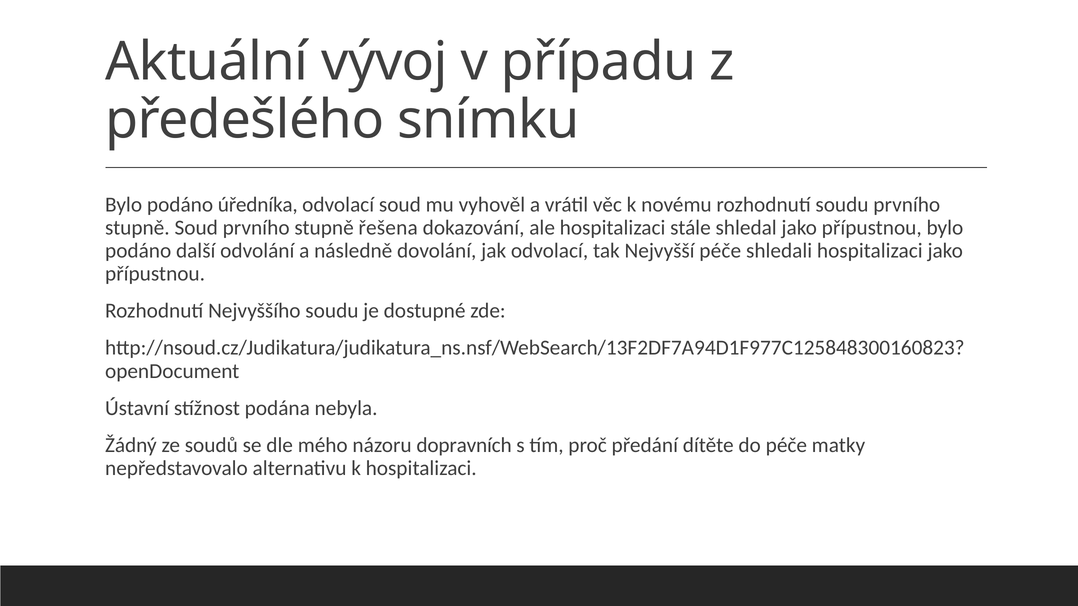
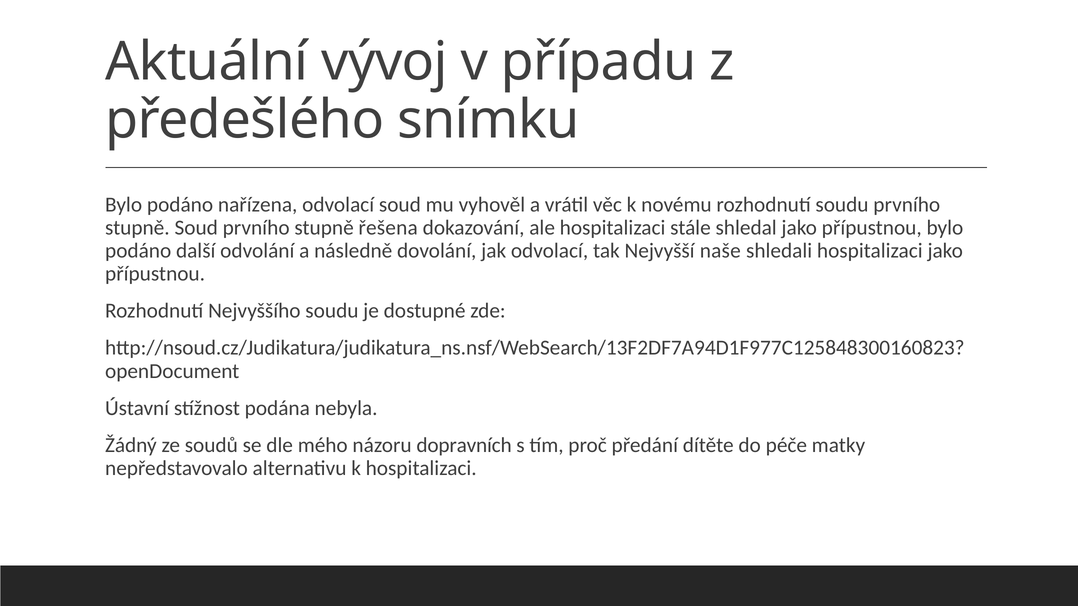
úředníka: úředníka -> nařízena
Nejvyšší péče: péče -> naše
